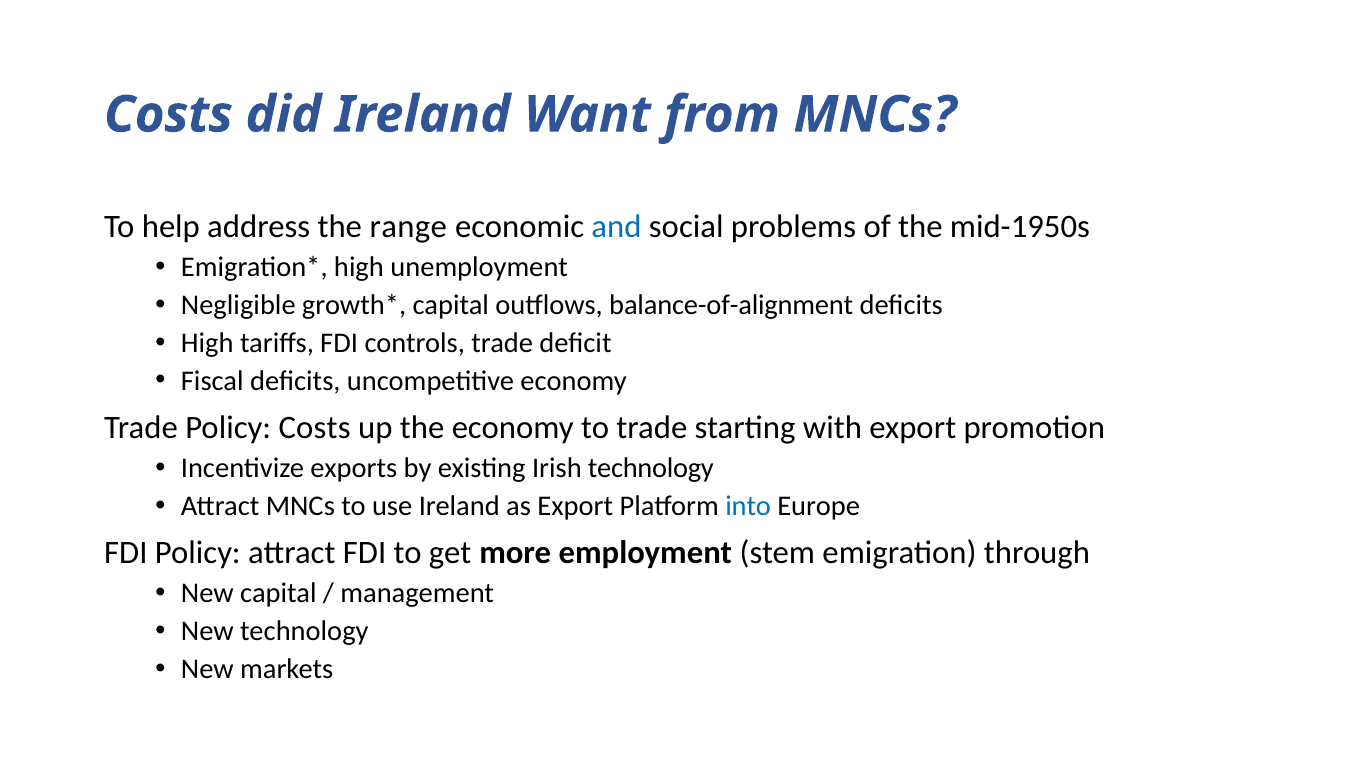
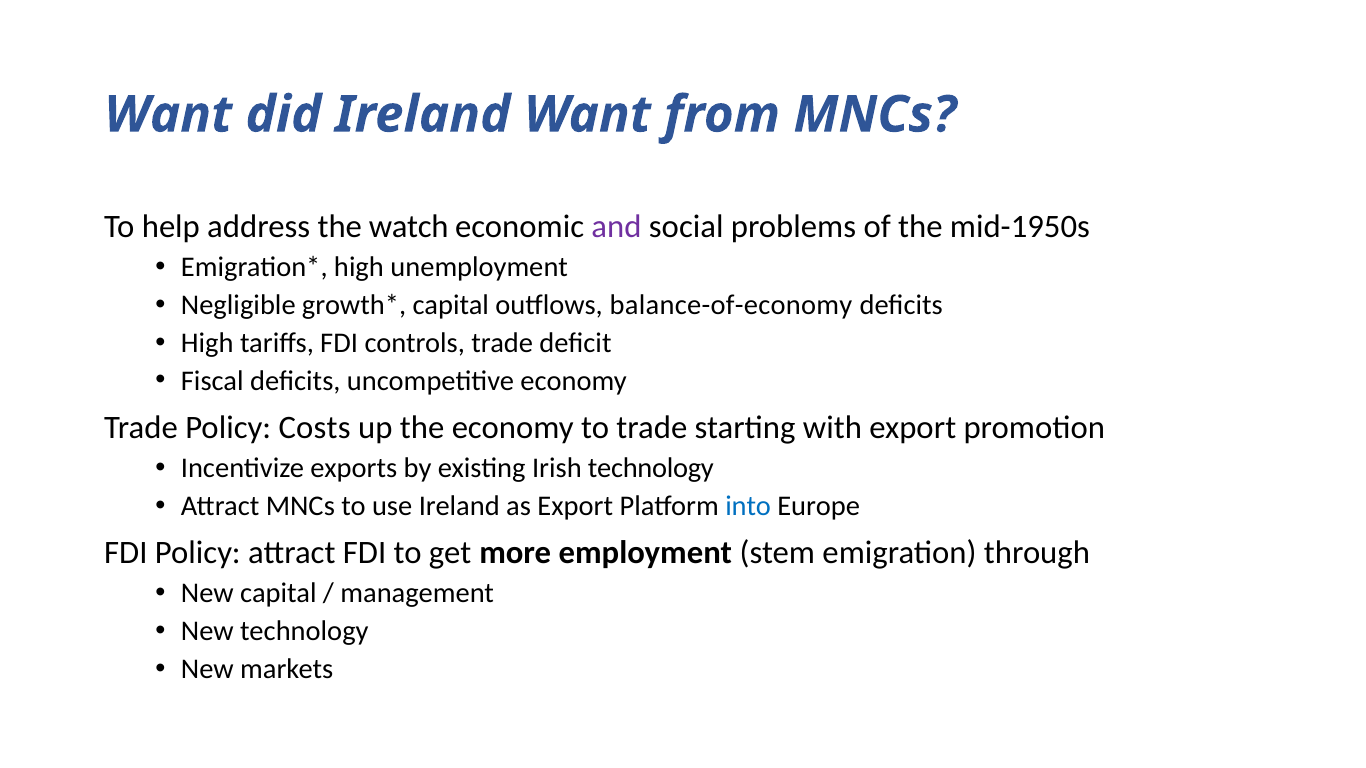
Costs at (168, 115): Costs -> Want
range: range -> watch
and colour: blue -> purple
balance-of-alignment: balance-of-alignment -> balance-of-economy
